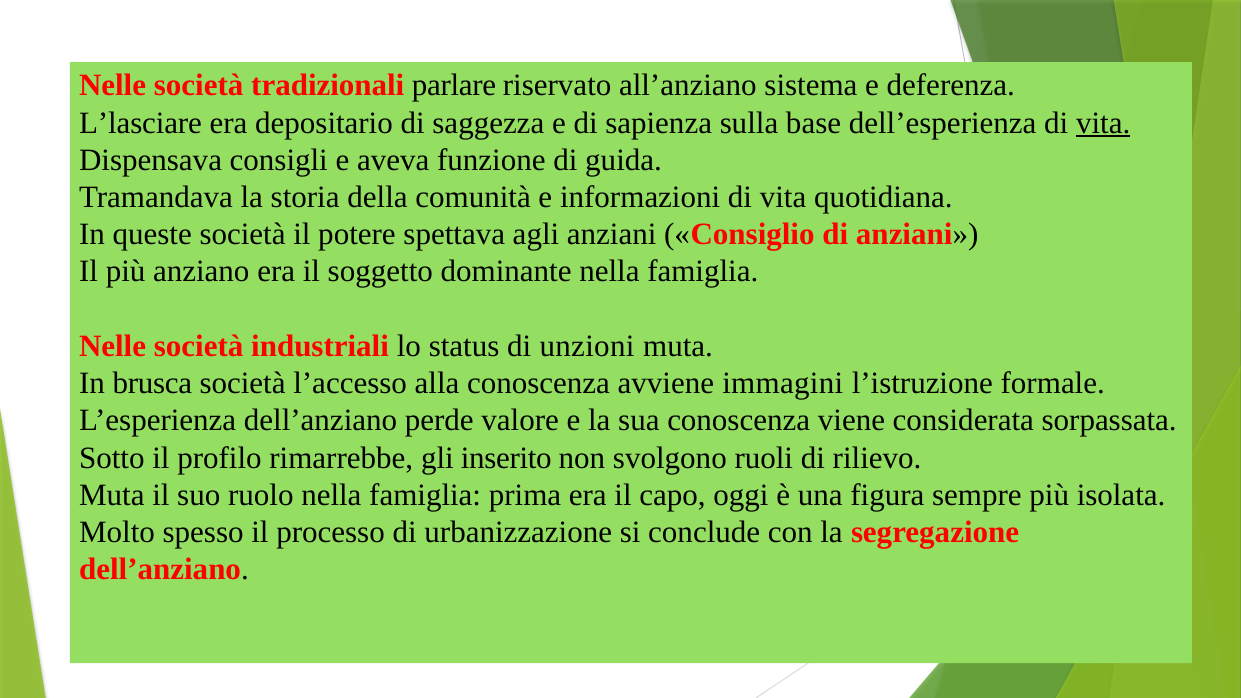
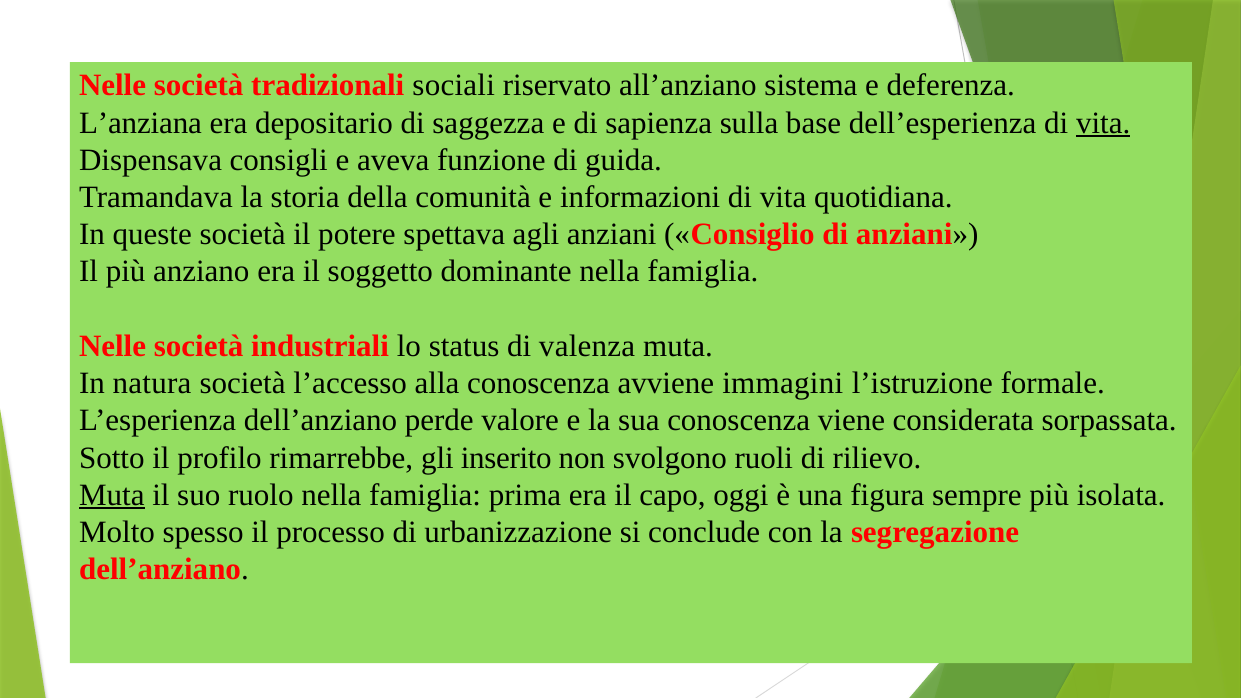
parlare: parlare -> sociali
L’lasciare: L’lasciare -> L’anziana
unzioni: unzioni -> valenza
brusca: brusca -> natura
Muta at (112, 495) underline: none -> present
